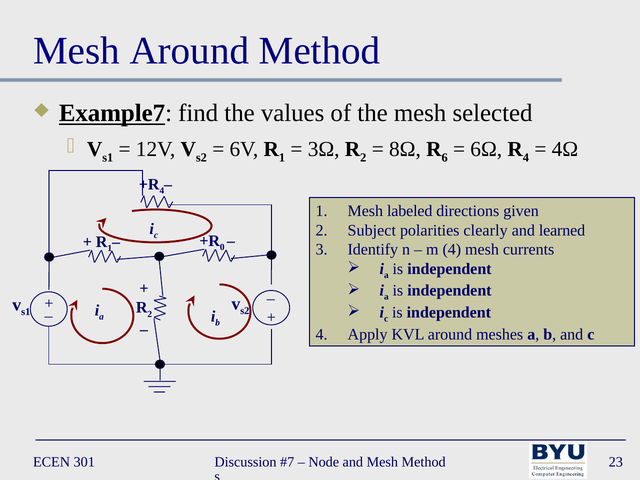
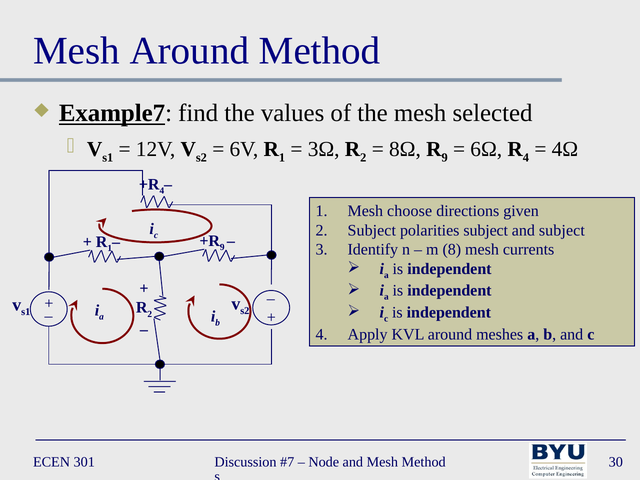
6 at (445, 158): 6 -> 9
labeled: labeled -> choose
polarities clearly: clearly -> subject
and learned: learned -> subject
0 at (222, 247): 0 -> 9
m 4: 4 -> 8
23: 23 -> 30
